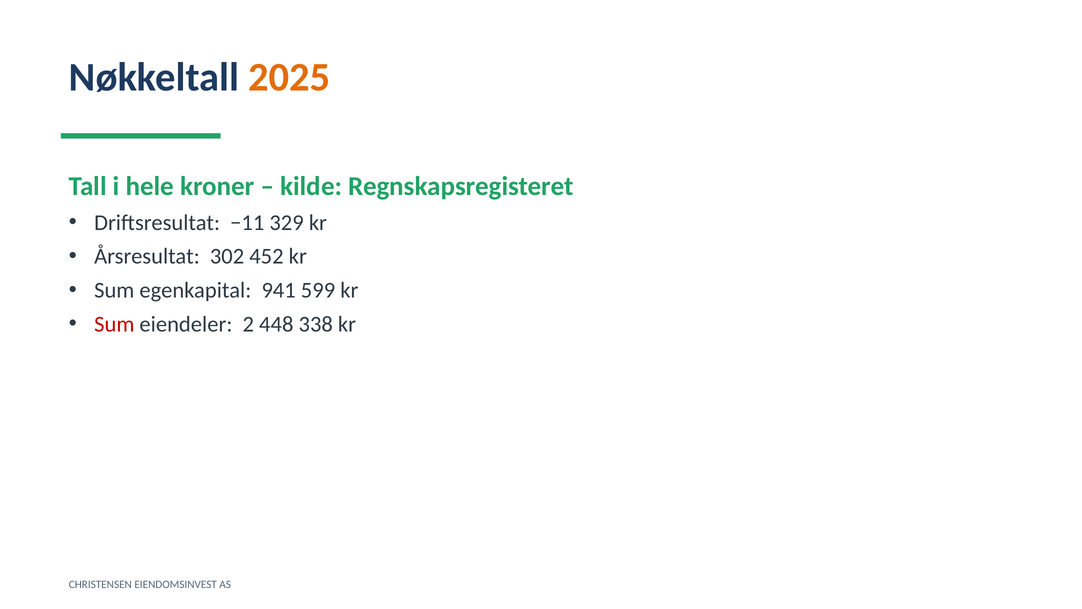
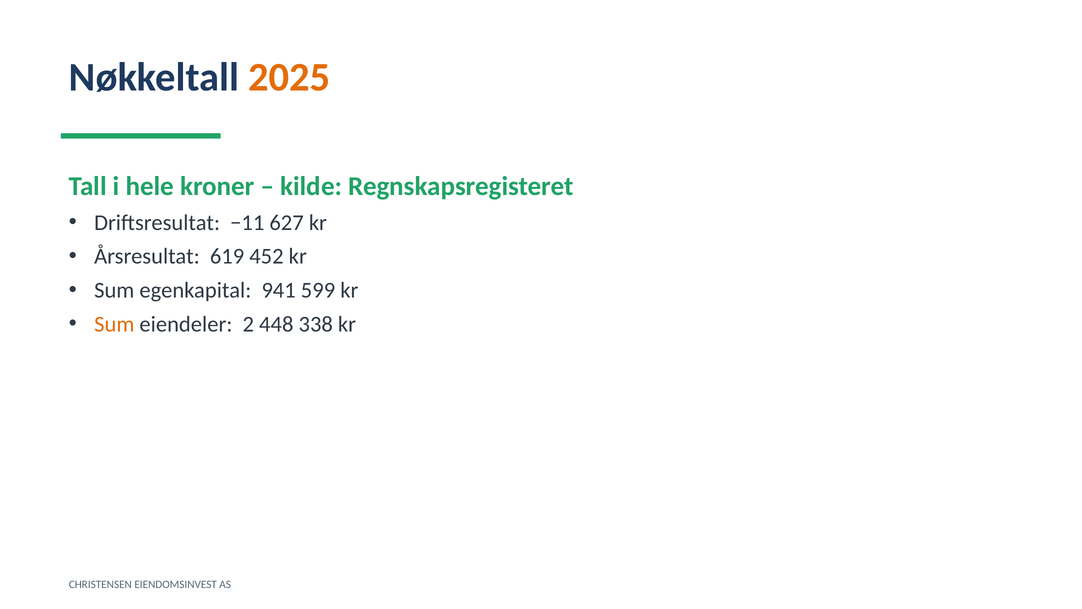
329: 329 -> 627
302: 302 -> 619
Sum at (114, 324) colour: red -> orange
